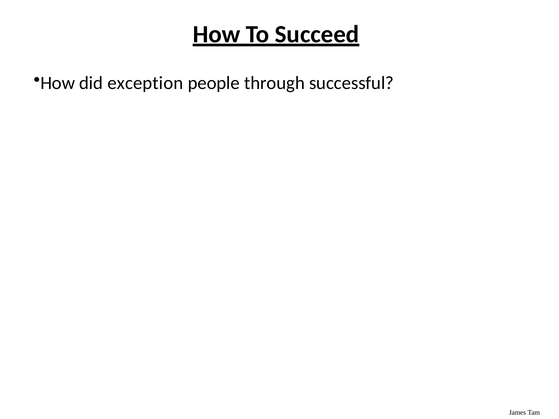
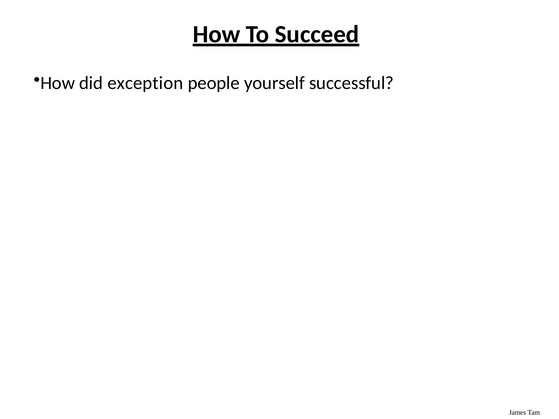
through: through -> yourself
